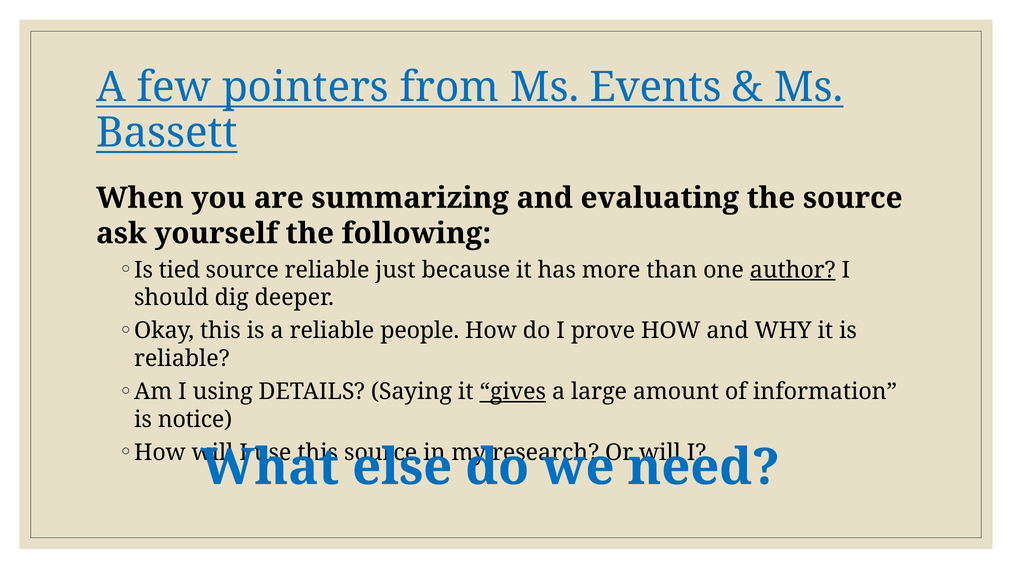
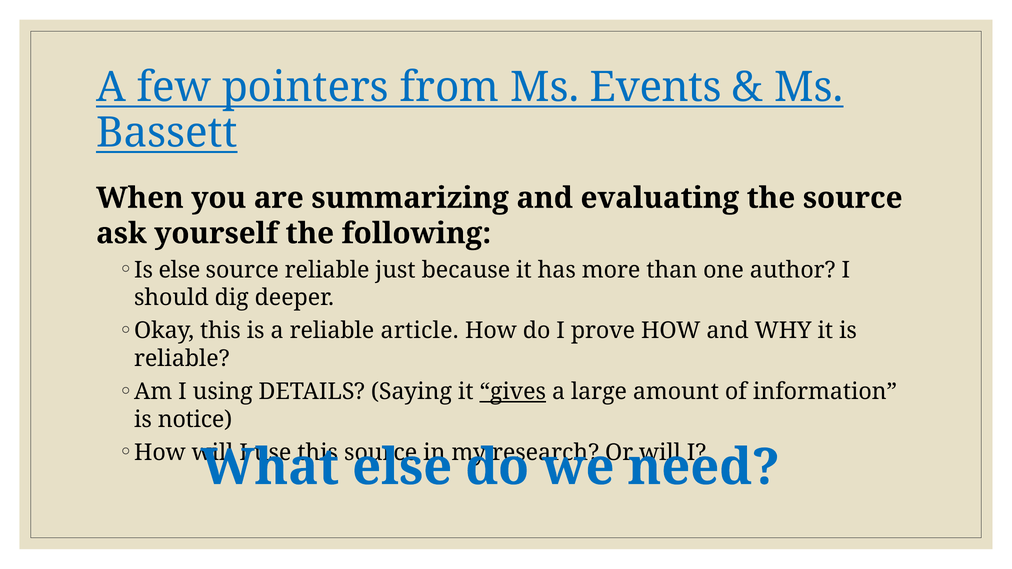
Is tied: tied -> else
author underline: present -> none
people: people -> article
